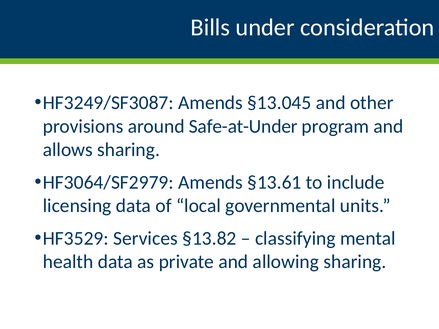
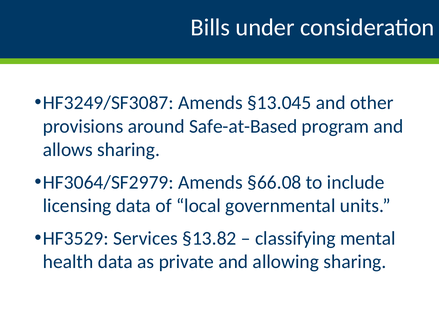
Safe-at-Under: Safe-at-Under -> Safe-at-Based
§13.61: §13.61 -> §66.08
